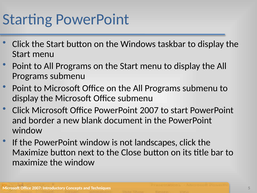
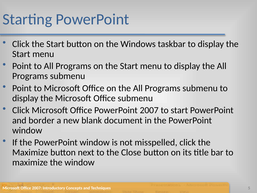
landscapes: landscapes -> misspelled
